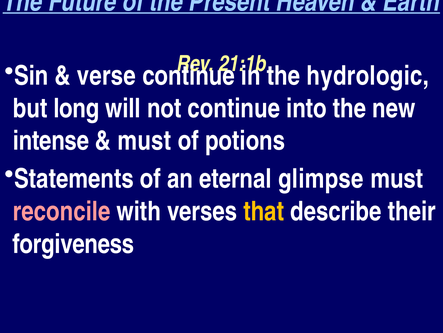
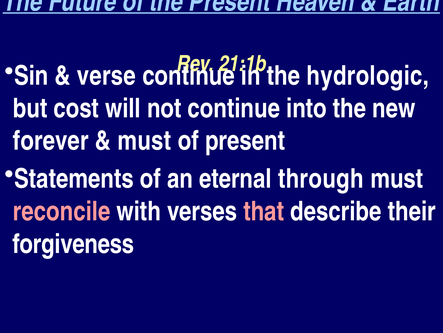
long: long -> cost
intense: intense -> forever
of potions: potions -> present
glimpse: glimpse -> through
that colour: yellow -> pink
